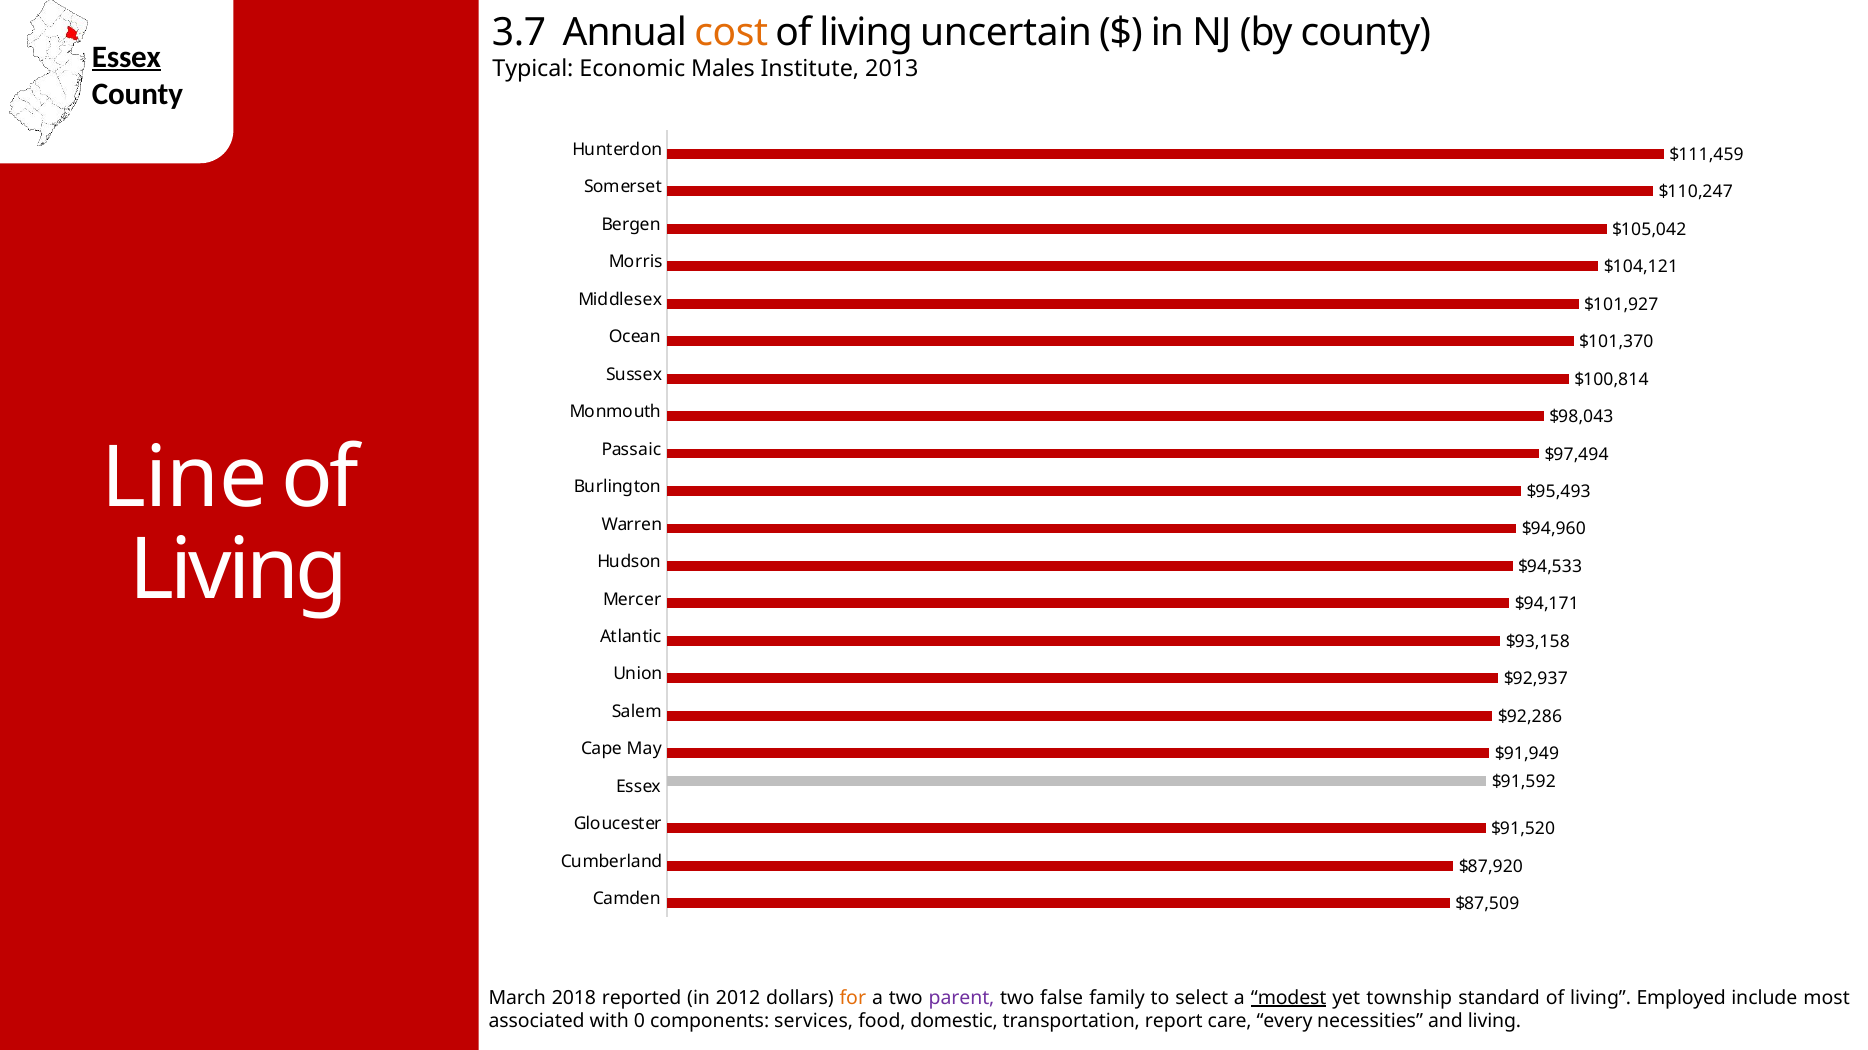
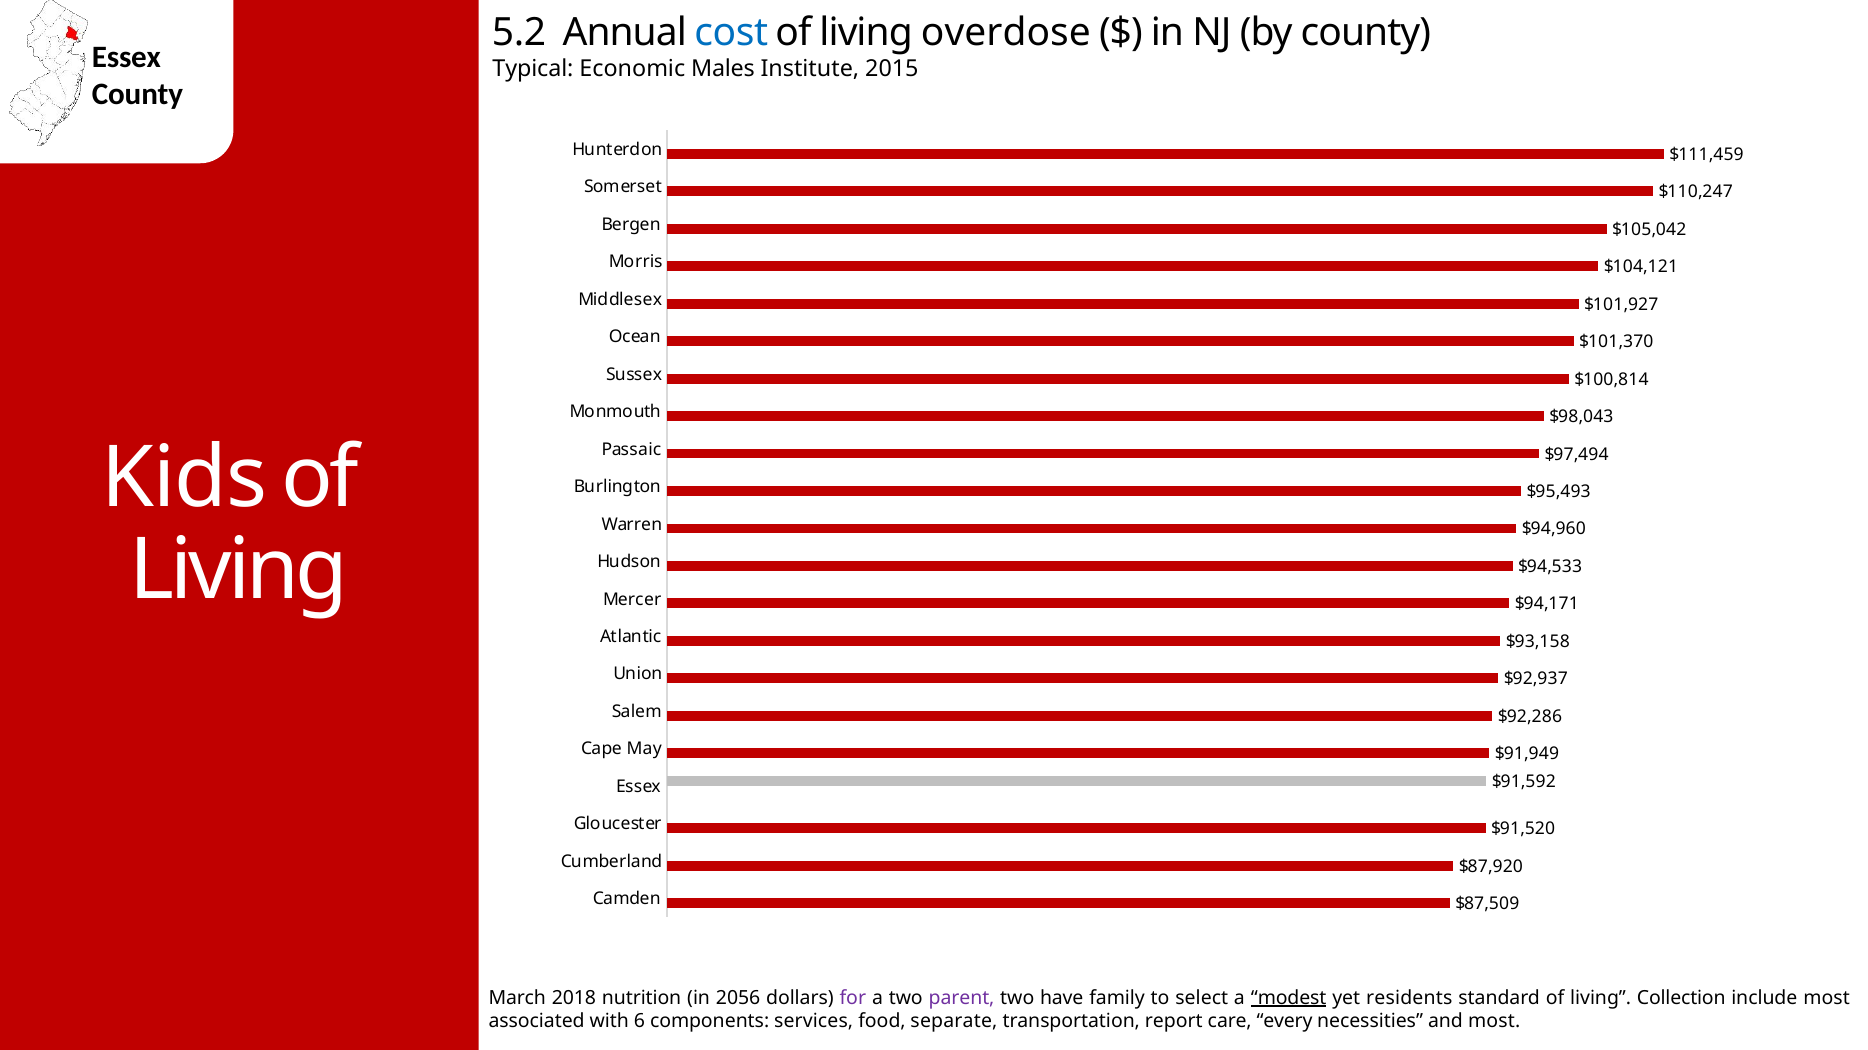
3.7: 3.7 -> 5.2
cost colour: orange -> blue
uncertain: uncertain -> overdose
Essex at (126, 57) underline: present -> none
2013: 2013 -> 2015
Line: Line -> Kids
reported: reported -> nutrition
2012: 2012 -> 2056
for colour: orange -> purple
false: false -> have
township: township -> residents
Employed: Employed -> Collection
0: 0 -> 6
domestic: domestic -> separate
and living: living -> most
